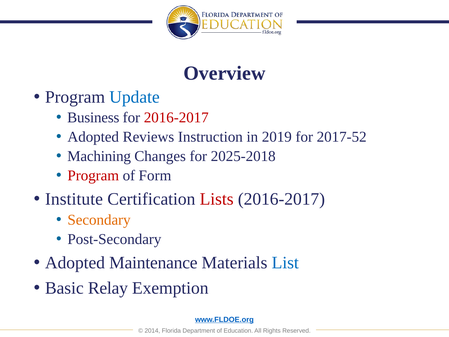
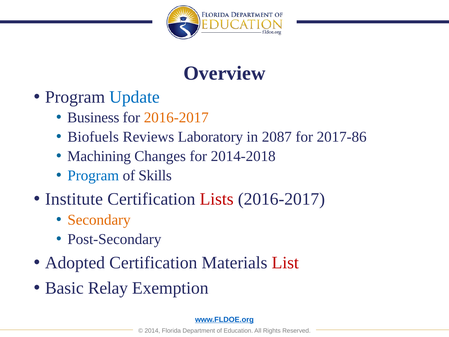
2016-2017 at (176, 117) colour: red -> orange
Adopted at (93, 137): Adopted -> Biofuels
Instruction: Instruction -> Laboratory
2019: 2019 -> 2087
2017-52: 2017-52 -> 2017-86
2025-2018: 2025-2018 -> 2014-2018
Program at (93, 175) colour: red -> blue
Form: Form -> Skills
Adopted Maintenance: Maintenance -> Certification
List colour: blue -> red
